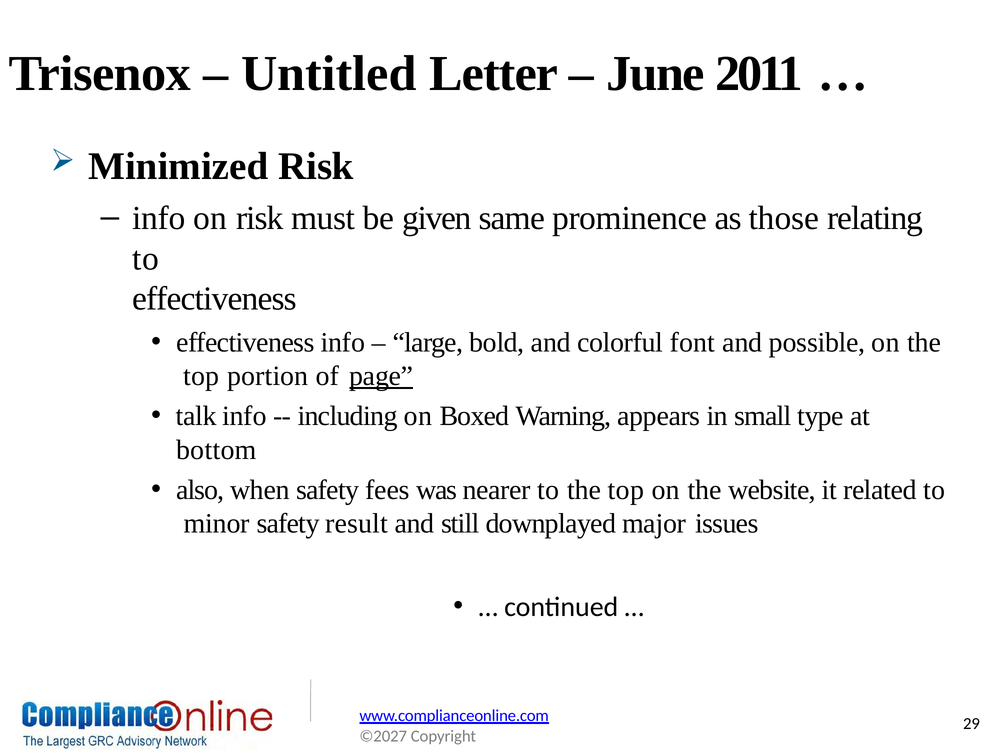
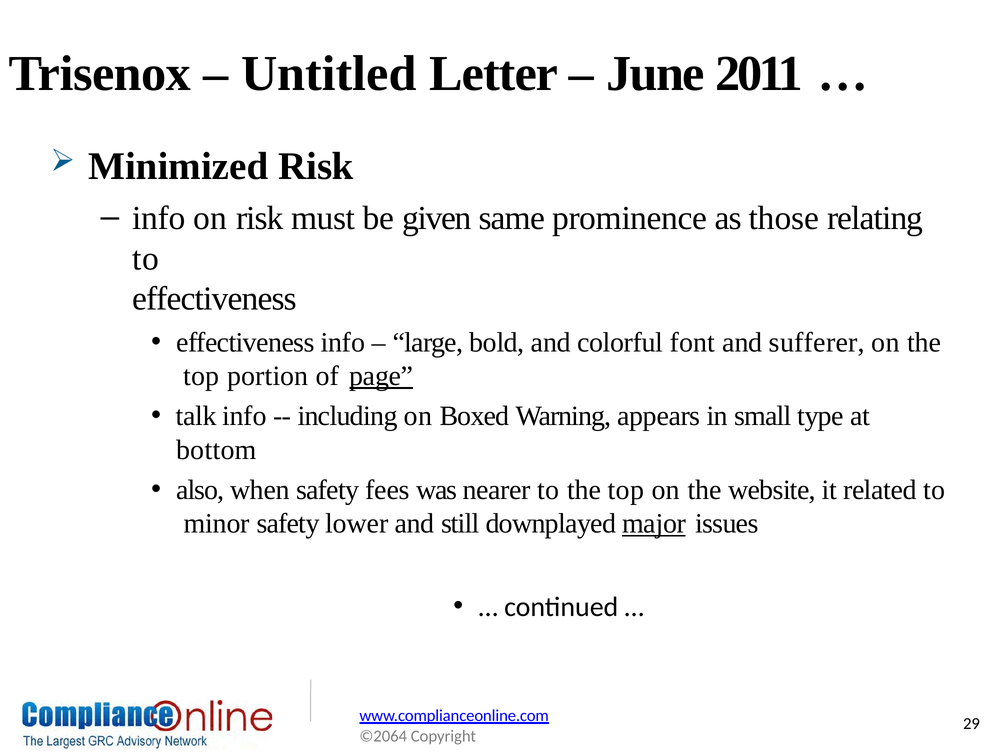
possible: possible -> sufferer
result: result -> lower
major underline: none -> present
©2027: ©2027 -> ©2064
